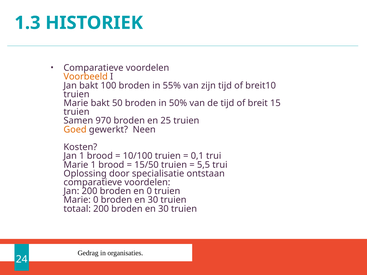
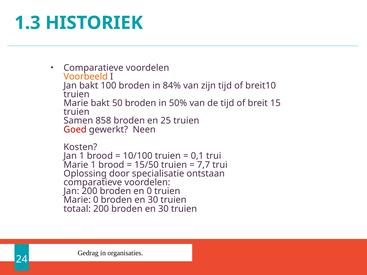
55%: 55% -> 84%
970: 970 -> 858
Goed colour: orange -> red
5,5: 5,5 -> 7,7
